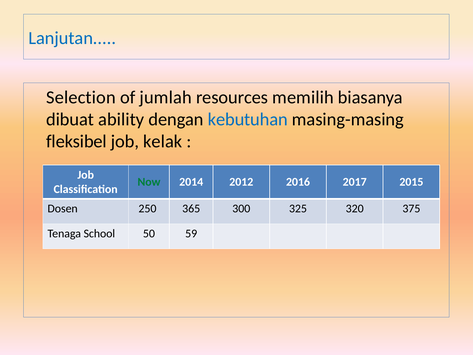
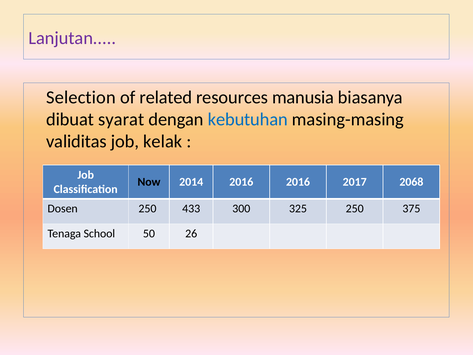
Lanjutan colour: blue -> purple
jumlah: jumlah -> related
memilih: memilih -> manusia
ability: ability -> syarat
fleksibel: fleksibel -> validitas
Now colour: green -> black
2014 2012: 2012 -> 2016
2015: 2015 -> 2068
365: 365 -> 433
325 320: 320 -> 250
59: 59 -> 26
